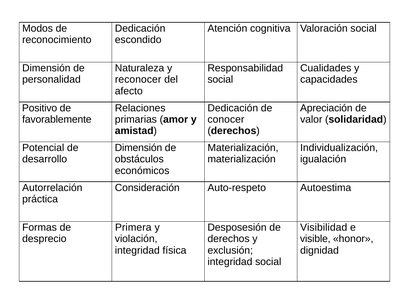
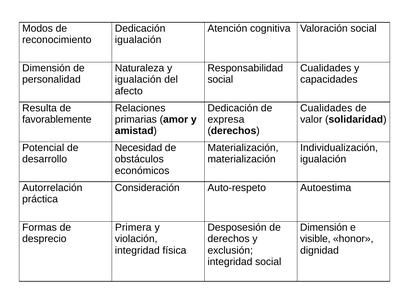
escondido at (138, 40): escondido -> igualación
reconocer at (138, 80): reconocer -> igualación
Positivo: Positivo -> Resulta
Apreciación at (326, 108): Apreciación -> Cualidades
conocer: conocer -> expresa
Dimensión at (138, 148): Dimensión -> Necesidad
Visibilidad at (324, 227): Visibilidad -> Dimensión
